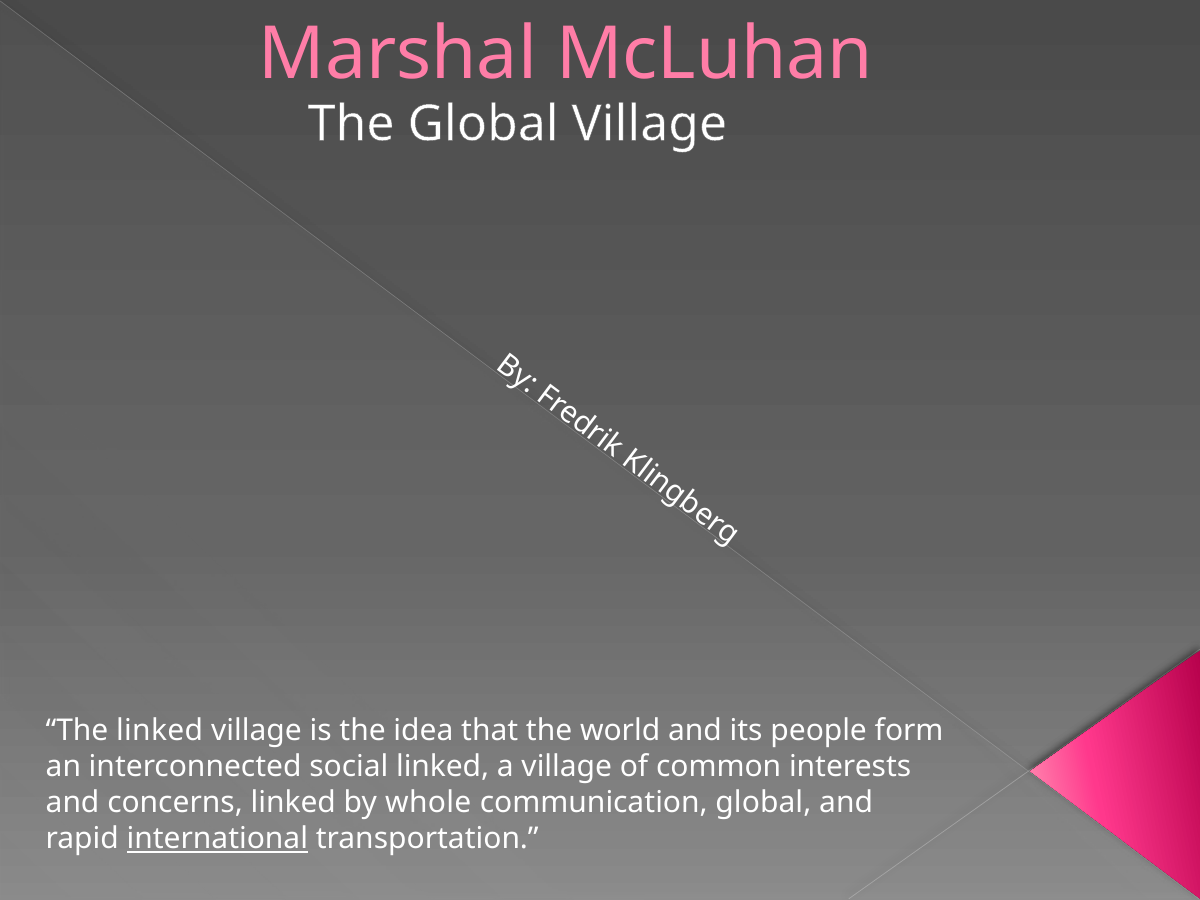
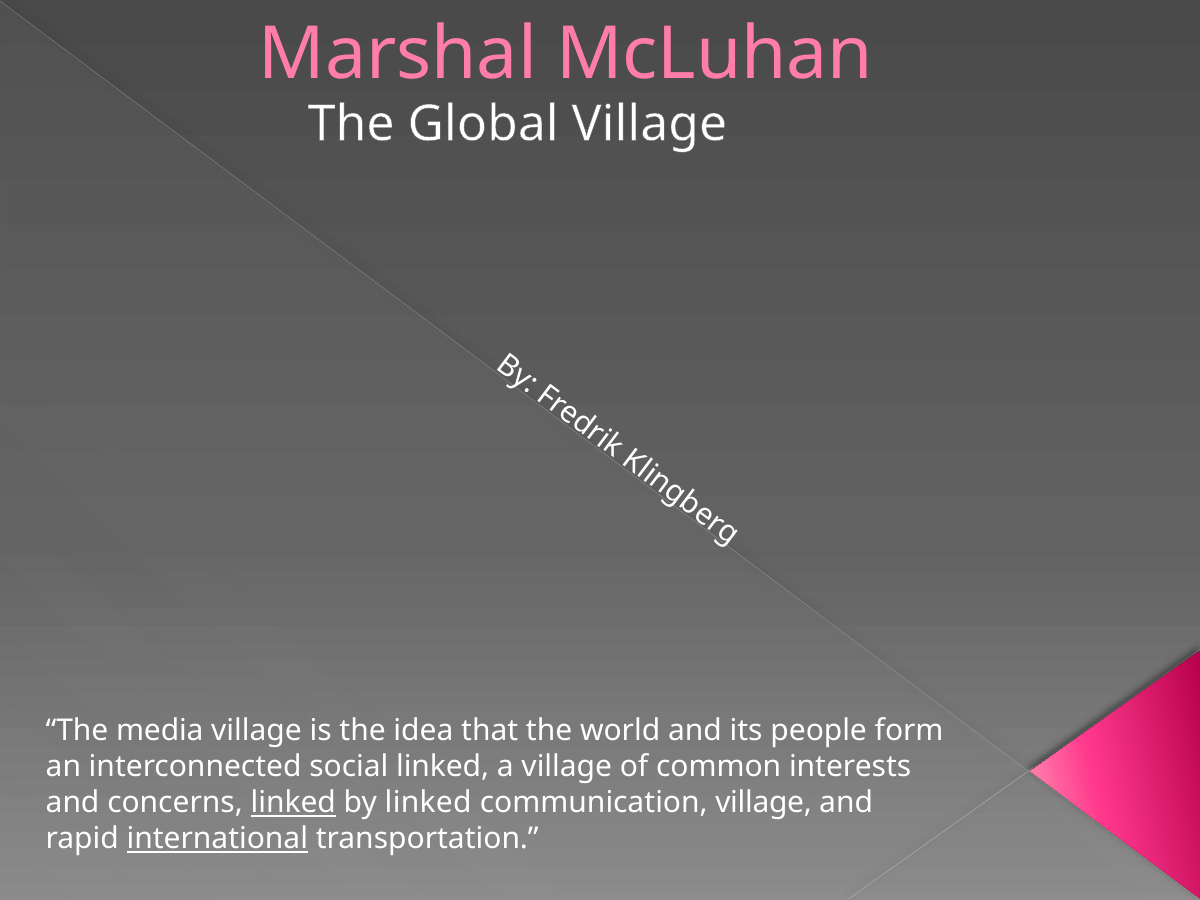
The linked: linked -> media
linked at (293, 803) underline: none -> present
by whole: whole -> linked
communication global: global -> village
